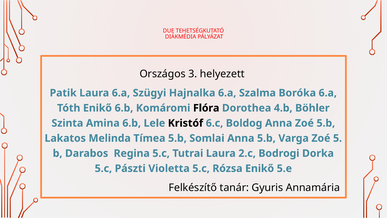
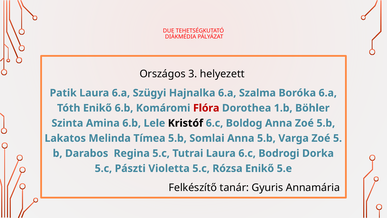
Flóra colour: black -> red
4.b: 4.b -> 1.b
Laura 2.c: 2.c -> 6.c
